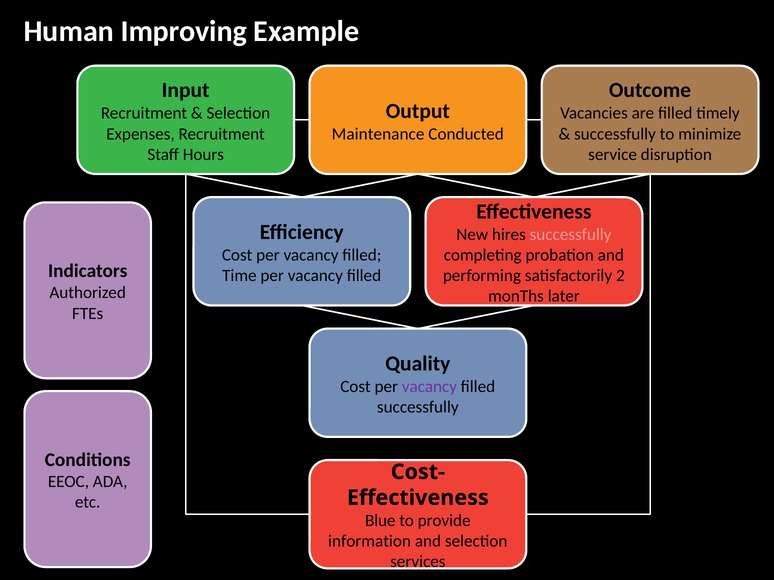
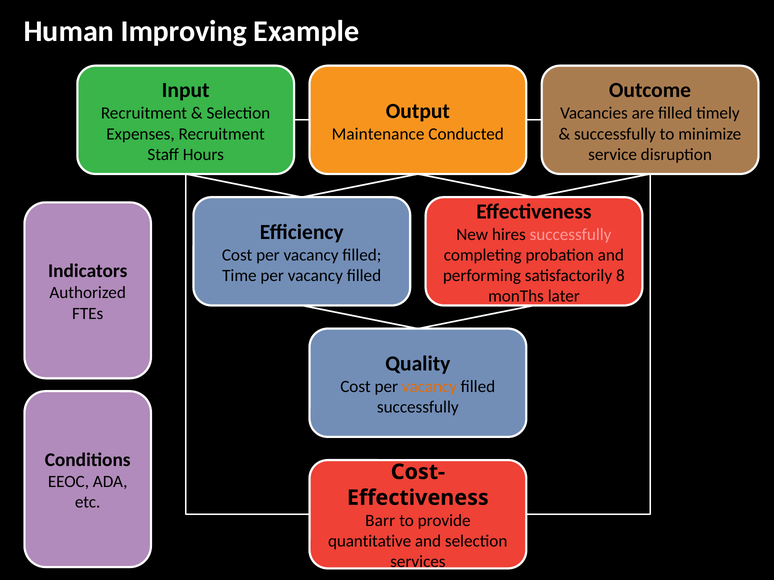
2: 2 -> 8
vacancy at (429, 387) colour: purple -> orange
Blue: Blue -> Barr
information: information -> quantitative
